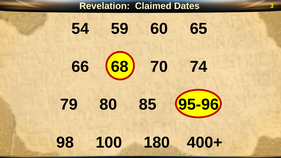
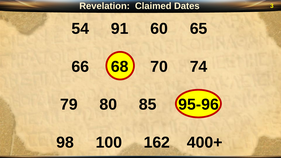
59: 59 -> 91
180: 180 -> 162
